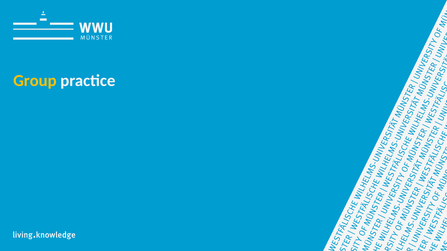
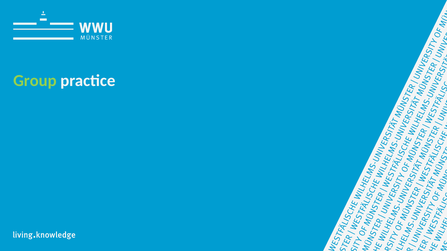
Group colour: yellow -> light green
